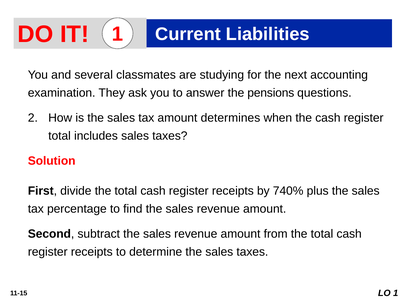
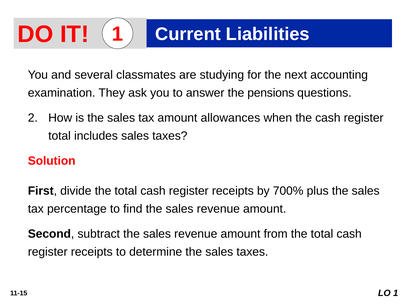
determines: determines -> allowances
740%: 740% -> 700%
